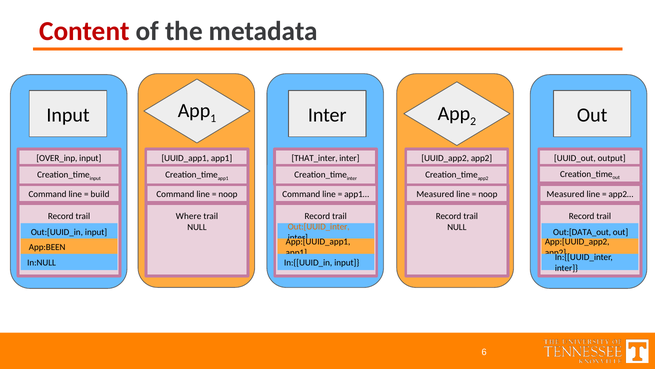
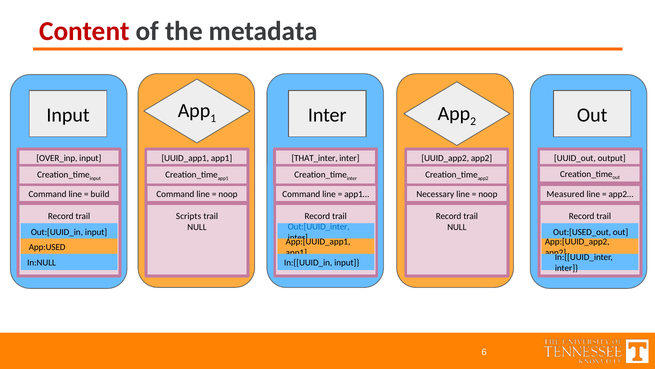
Measured at (435, 194): Measured -> Necessary
Where: Where -> Scripts
Out:[UUID_inter colour: orange -> blue
Out:[DATA_out: Out:[DATA_out -> Out:[USED_out
App:BEEN: App:BEEN -> App:USED
